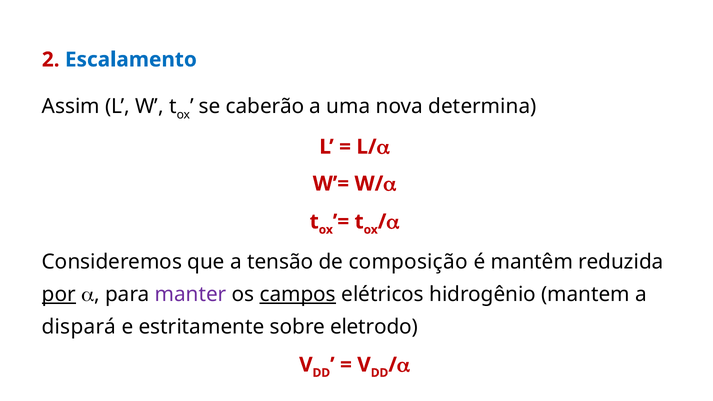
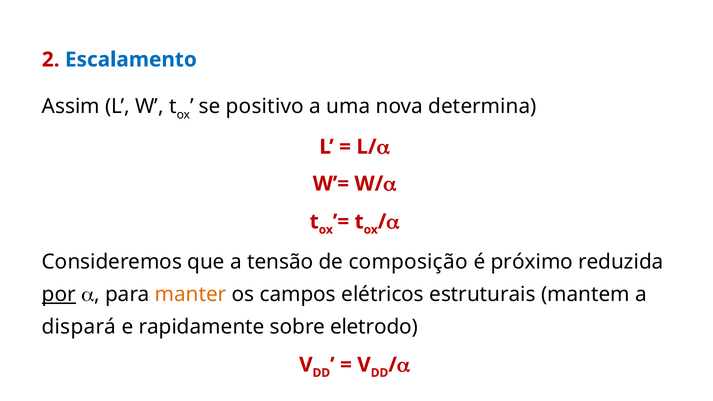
caberão: caberão -> positivo
mantêm: mantêm -> próximo
manter colour: purple -> orange
campos underline: present -> none
hidrogênio: hidrogênio -> estruturais
estritamente: estritamente -> rapidamente
